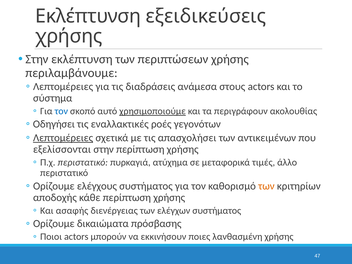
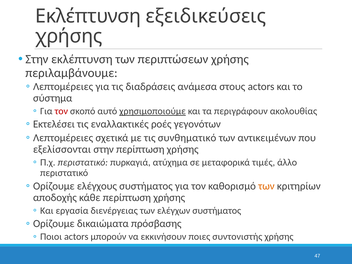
τον at (61, 111) colour: blue -> red
Οδηγήσει: Οδηγήσει -> Εκτελέσει
Λεπτομέρειες at (63, 138) underline: present -> none
απασχολήσει: απασχολήσει -> συνθηματικό
ασαφής: ασαφής -> εργασία
λανθασμένη: λανθασμένη -> συντονιστής
